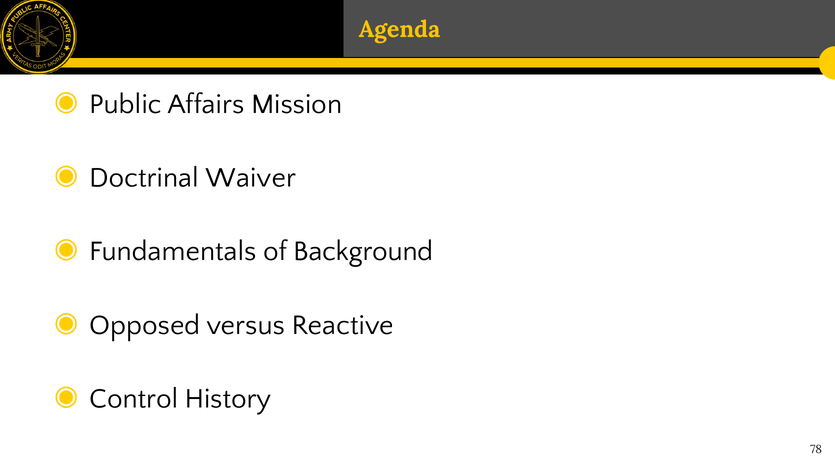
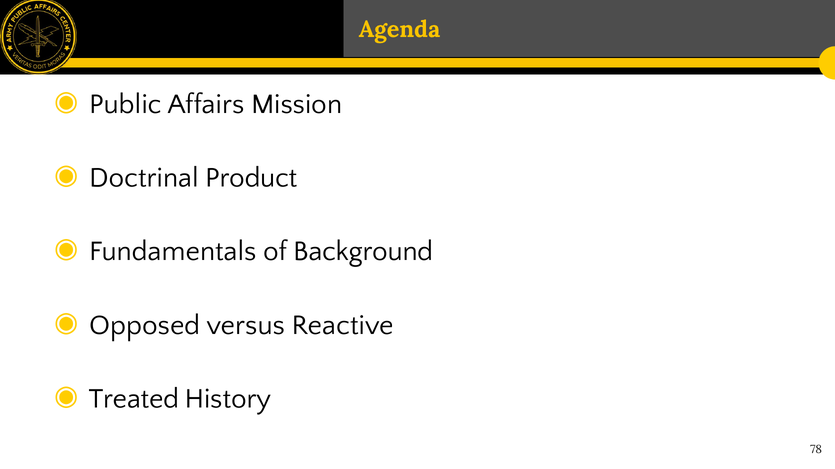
Waiver: Waiver -> Product
Control: Control -> Treated
